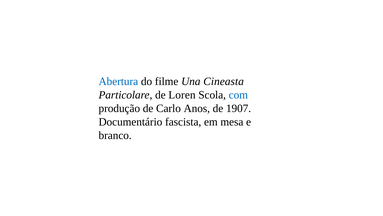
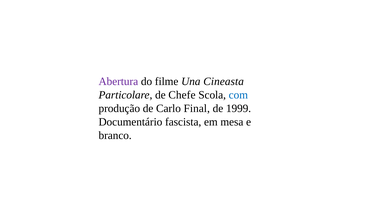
Abertura colour: blue -> purple
Loren: Loren -> Chefe
Anos: Anos -> Final
1907: 1907 -> 1999
